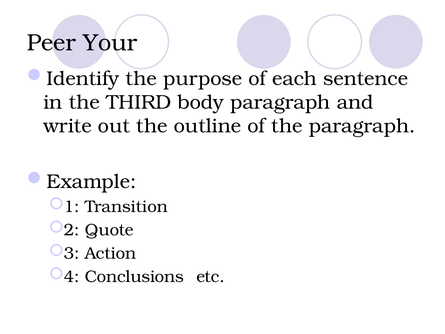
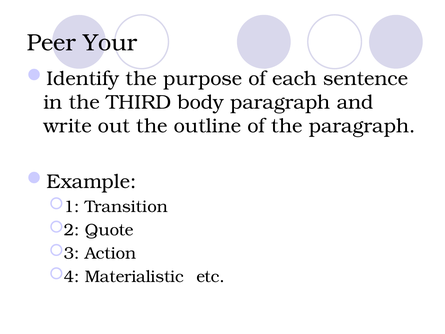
Conclusions: Conclusions -> Materialistic
